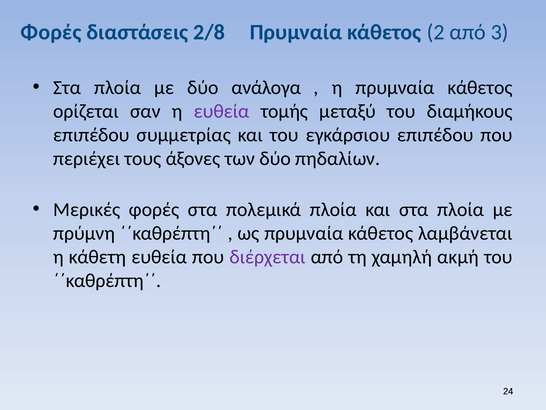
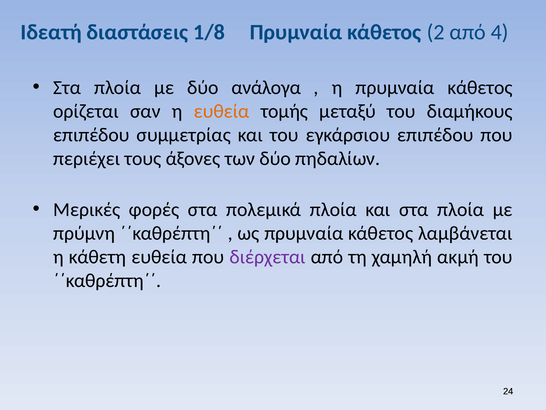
Φορές at (51, 32): Φορές -> Ιδεατή
2/8: 2/8 -> 1/8
3: 3 -> 4
ευθεία at (222, 111) colour: purple -> orange
